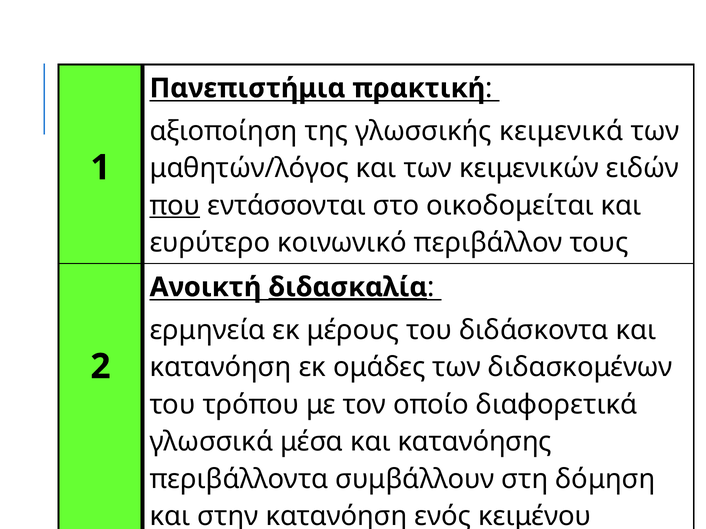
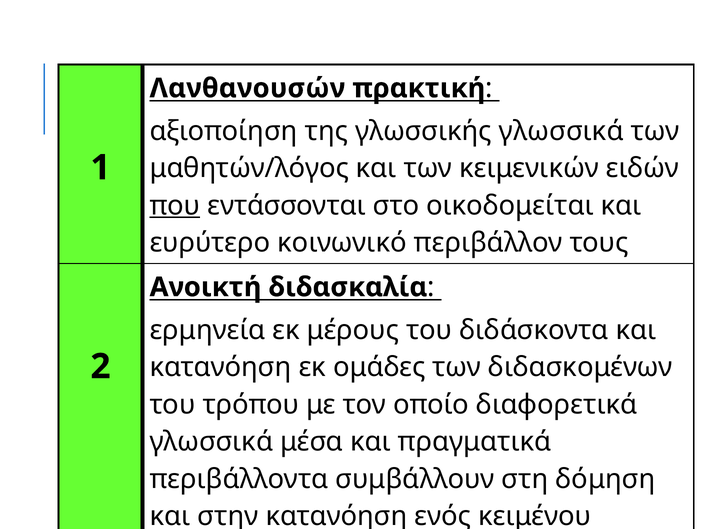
Πανεπιστήμια: Πανεπιστήμια -> Λανθανουσών
γλωσσικής κειμενικά: κειμενικά -> γλωσσικά
διδασκαλία underline: present -> none
κατανόησης: κατανόησης -> πραγματικά
